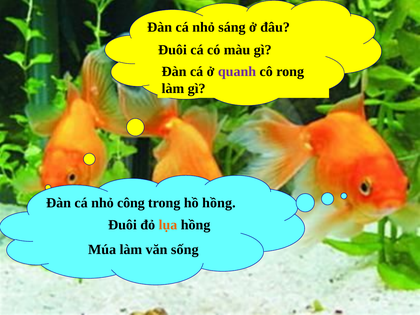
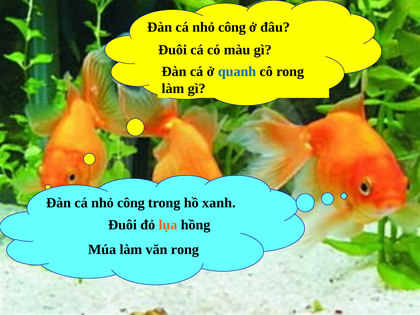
sáng at (232, 27): sáng -> công
quanh colour: purple -> blue
hồ hồng: hồng -> xanh
văn sống: sống -> rong
